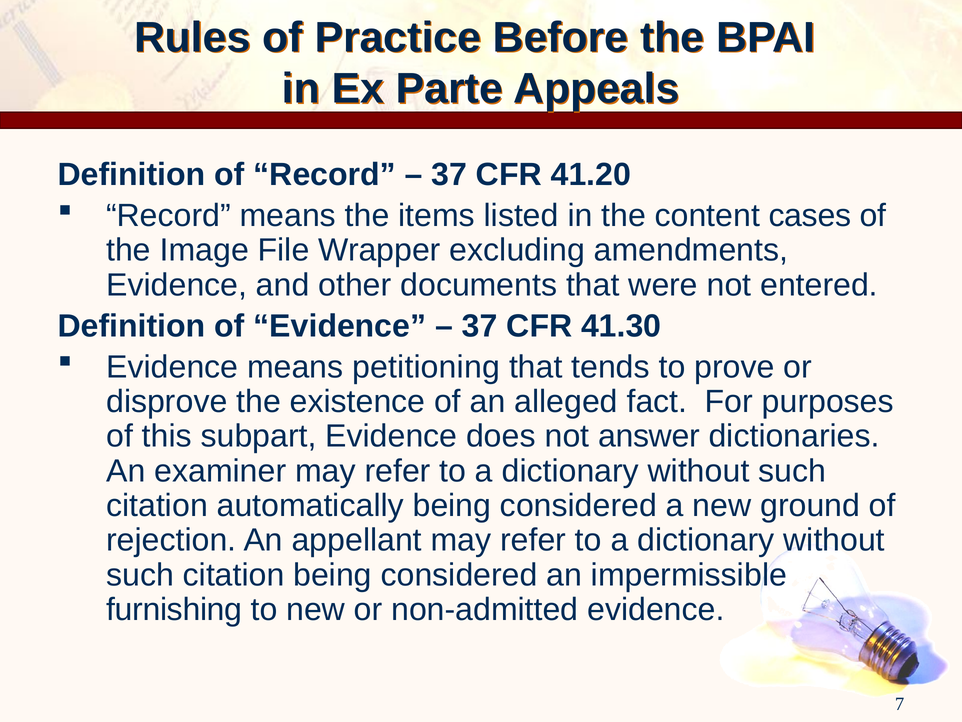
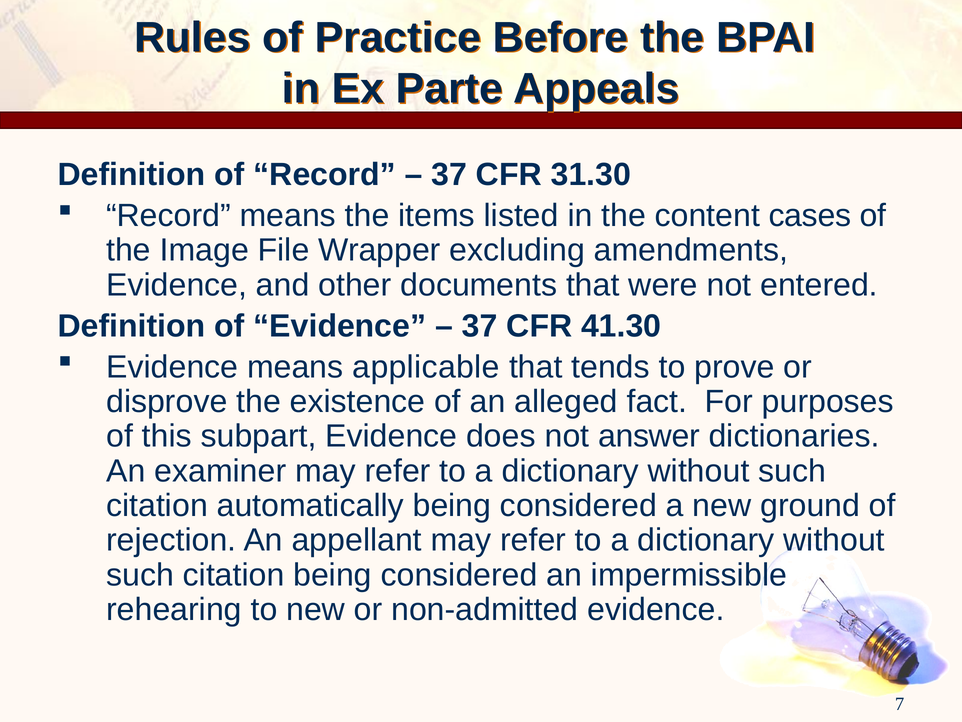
41.20: 41.20 -> 31.30
petitioning: petitioning -> applicable
furnishing: furnishing -> rehearing
